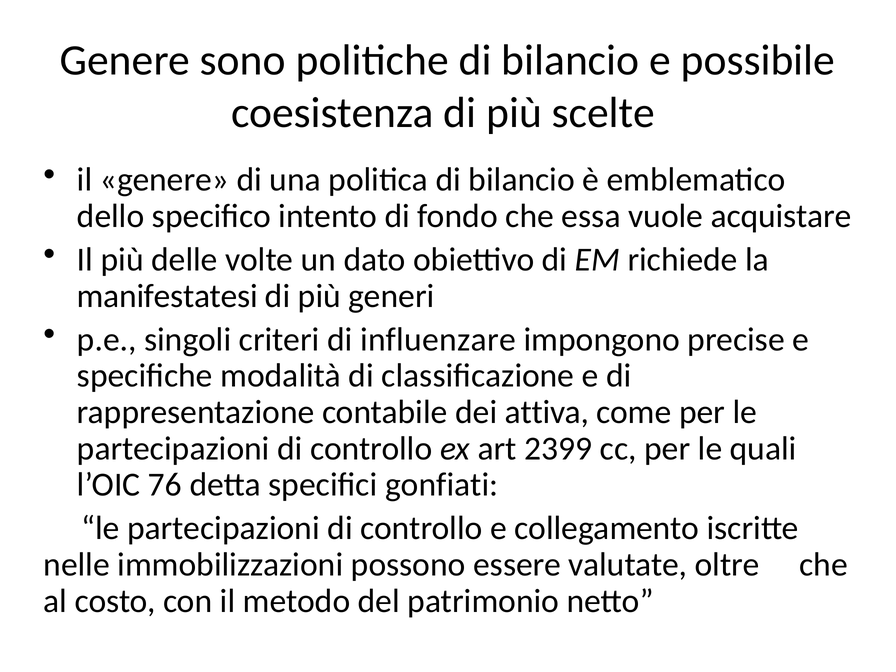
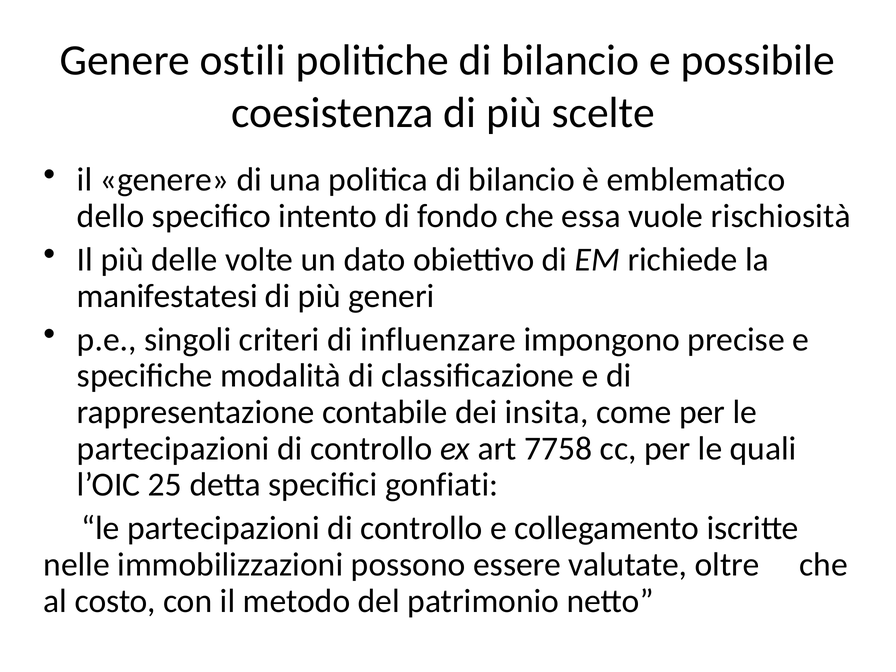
sono: sono -> ostili
acquistare: acquistare -> rischiosità
attiva: attiva -> insita
2399: 2399 -> 7758
76: 76 -> 25
